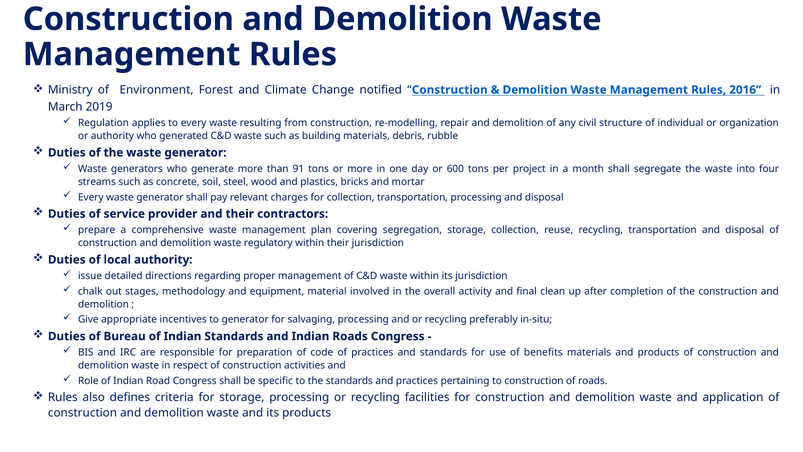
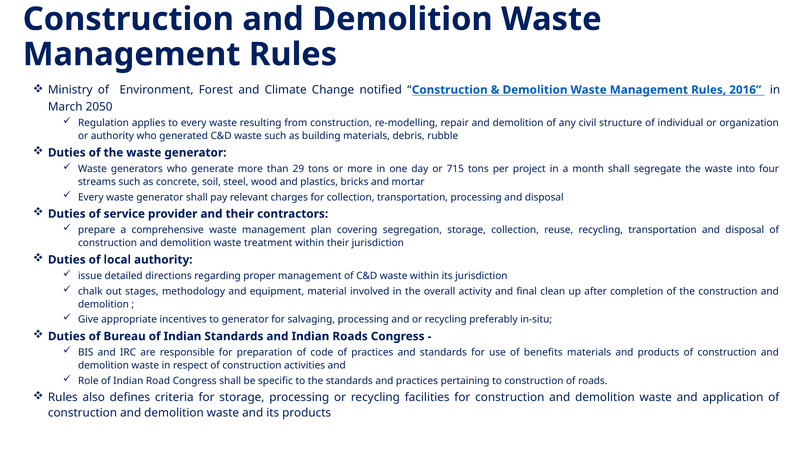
2019: 2019 -> 2050
91: 91 -> 29
600: 600 -> 715
regulatory: regulatory -> treatment
